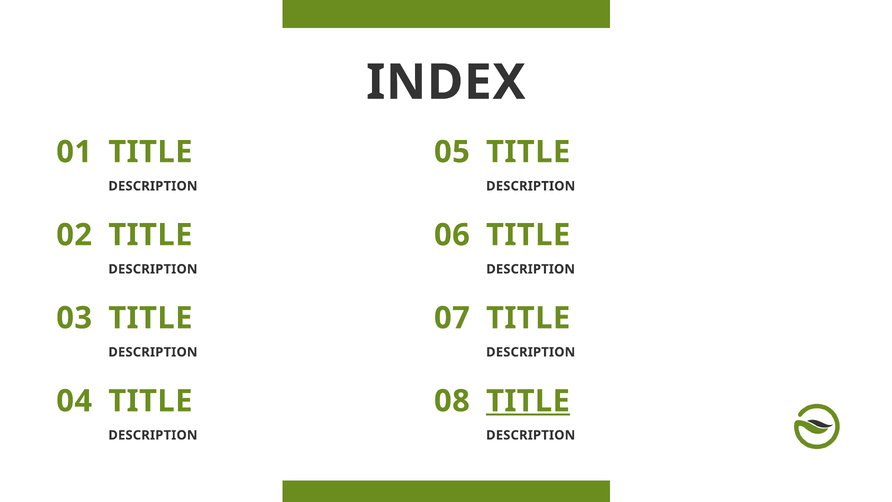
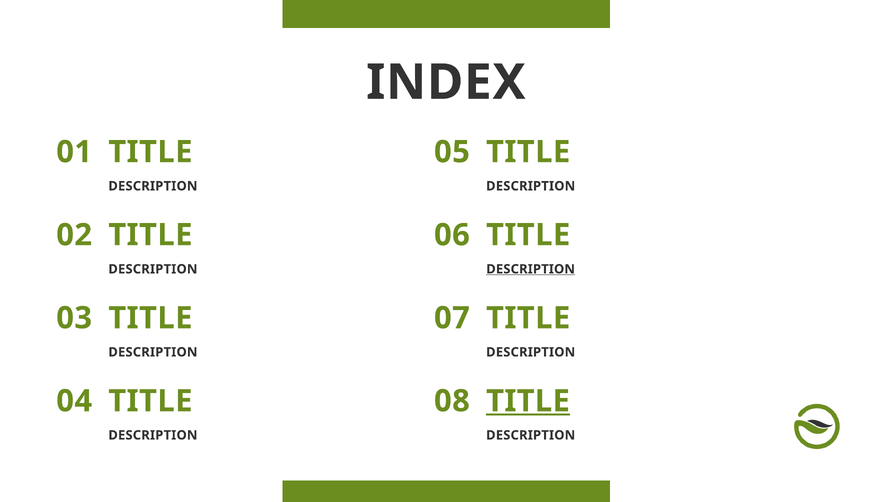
DESCRIPTION at (531, 269) underline: none -> present
